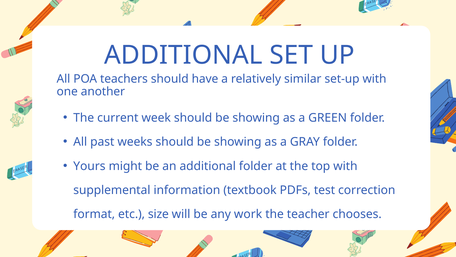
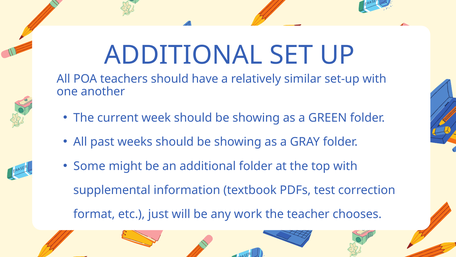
Yours: Yours -> Some
size: size -> just
